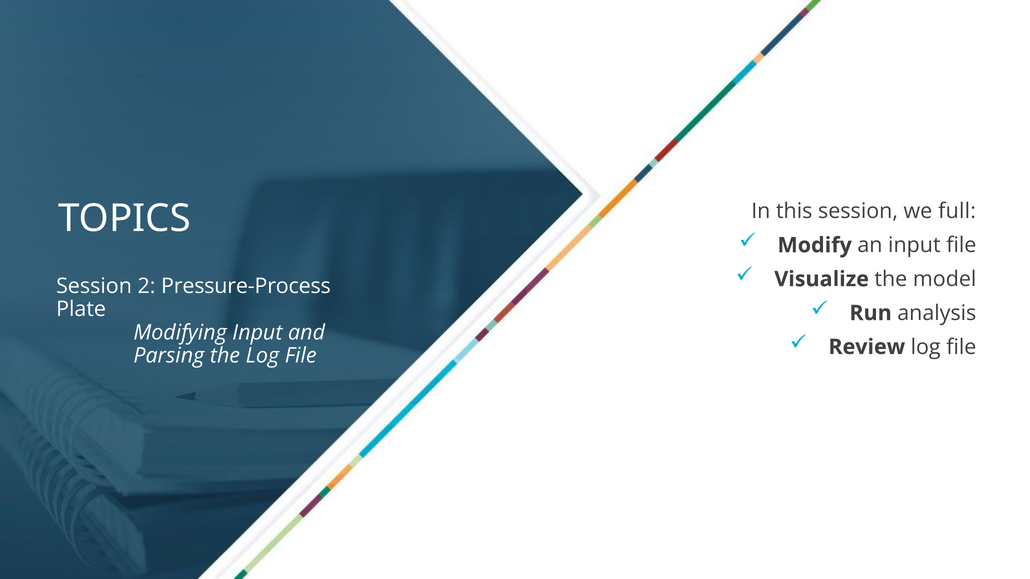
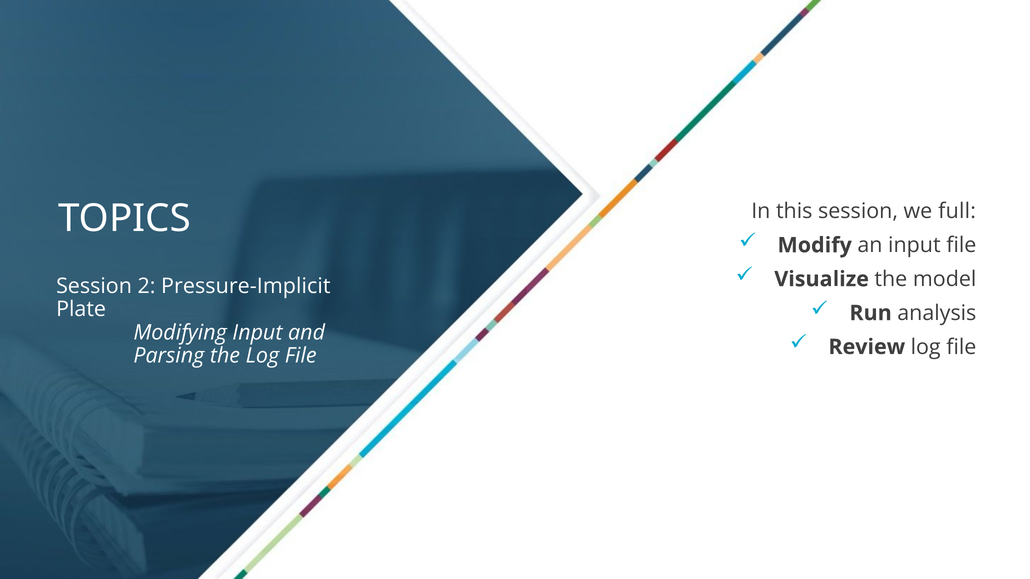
Pressure-Process: Pressure-Process -> Pressure-Implicit
